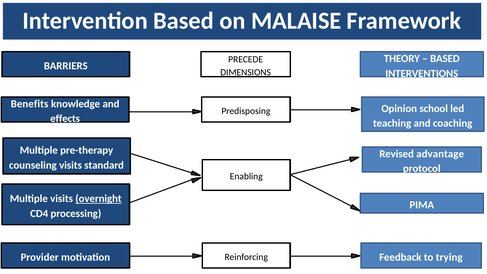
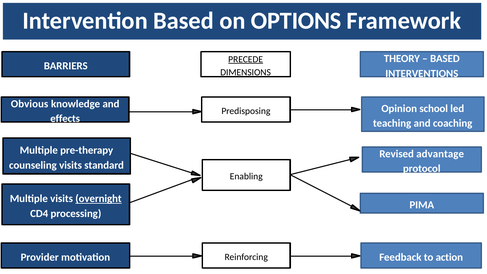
MALAISE: MALAISE -> OPTIONS
PRECEDE underline: none -> present
Benefits: Benefits -> Obvious
trying: trying -> action
